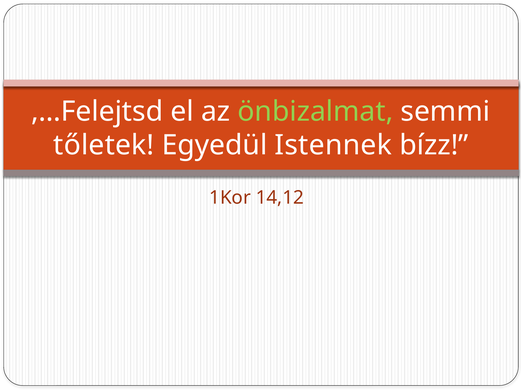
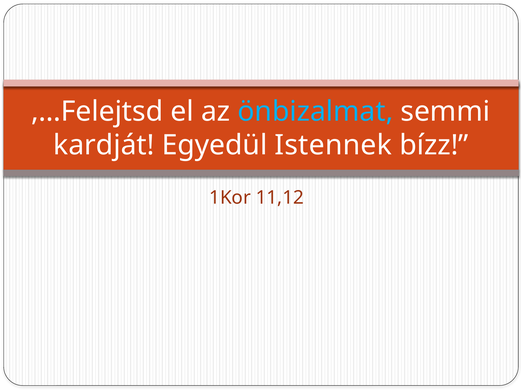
önbizalmat colour: light green -> light blue
tőletek: tőletek -> kardját
14,12: 14,12 -> 11,12
